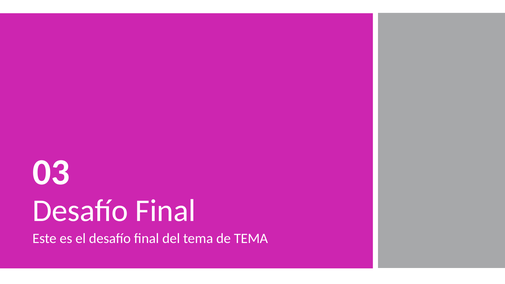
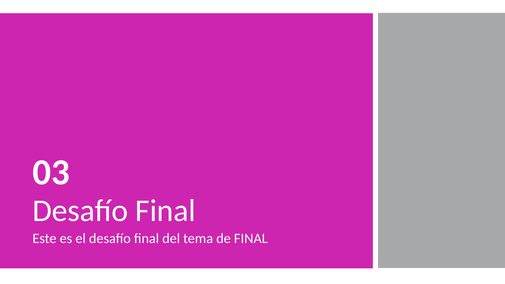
de TEMA: TEMA -> FINAL
